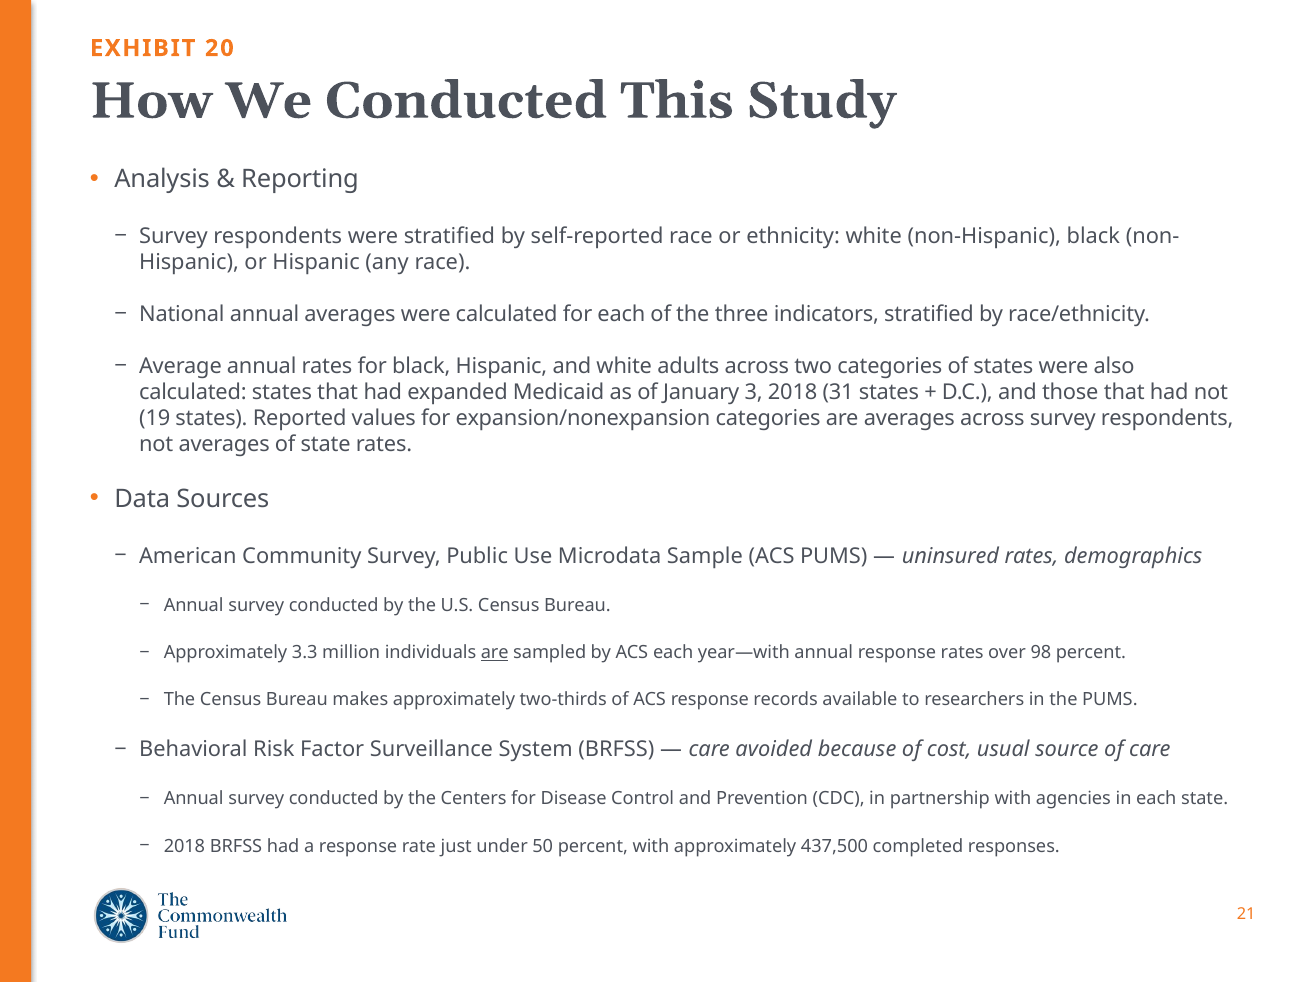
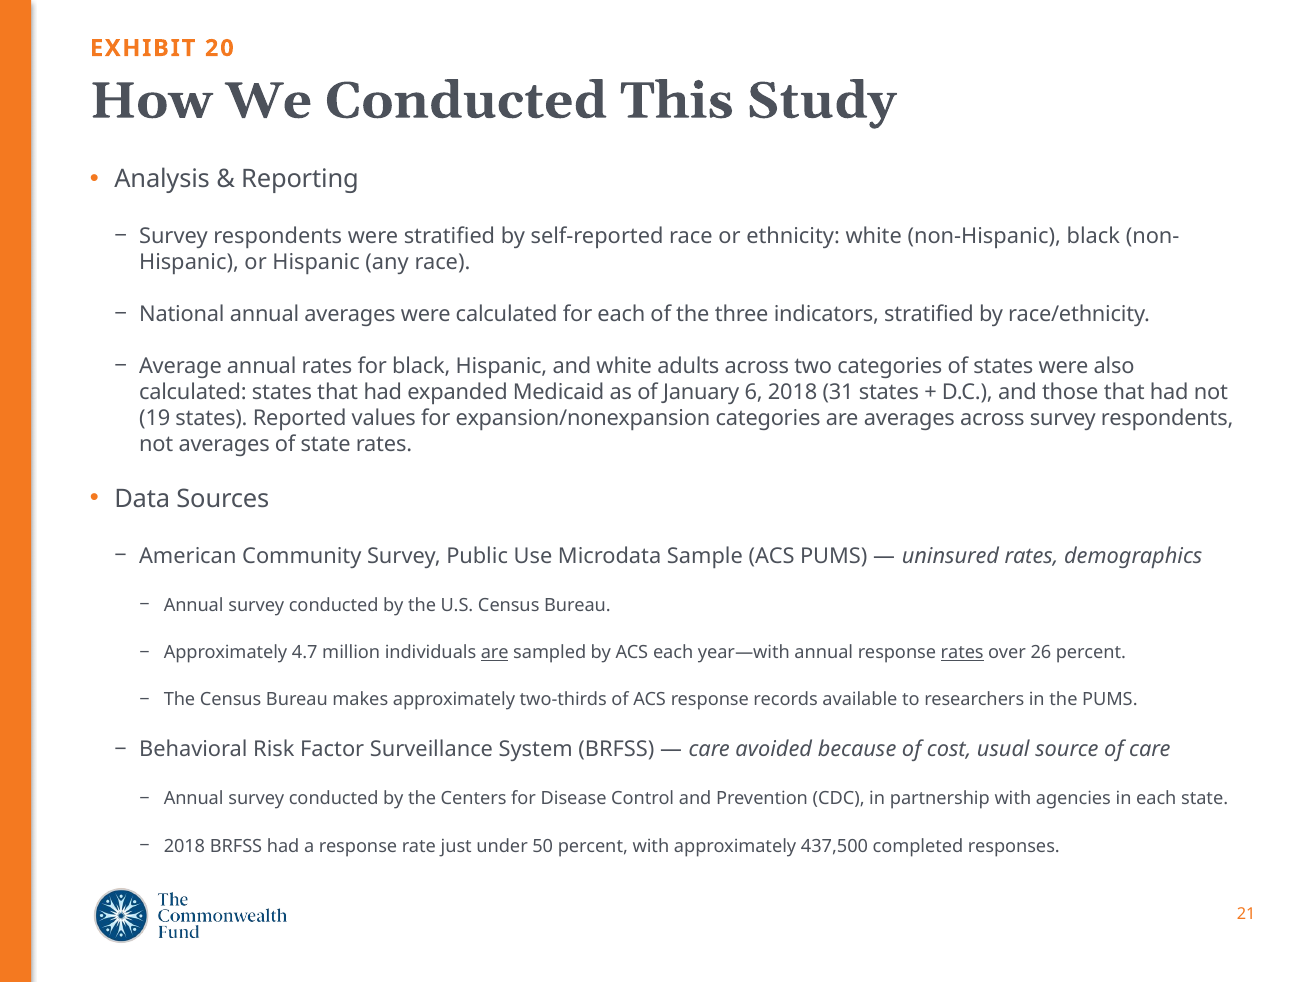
3: 3 -> 6
3.3: 3.3 -> 4.7
rates at (962, 653) underline: none -> present
98: 98 -> 26
